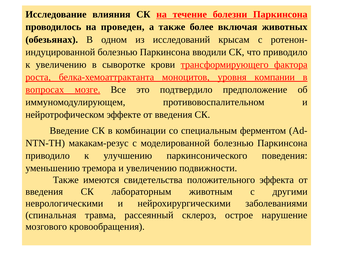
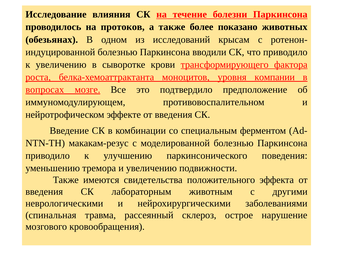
проведен: проведен -> протоков
включая: включая -> показано
